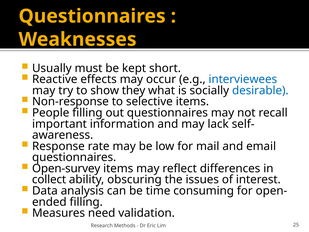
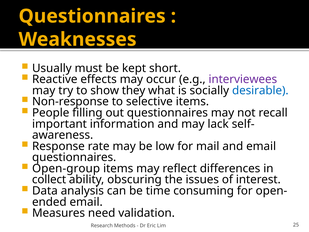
interviewees colour: blue -> purple
Open-survey: Open-survey -> Open-group
filling at (86, 202): filling -> email
